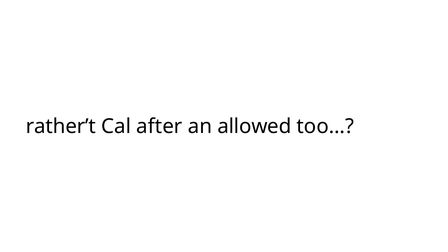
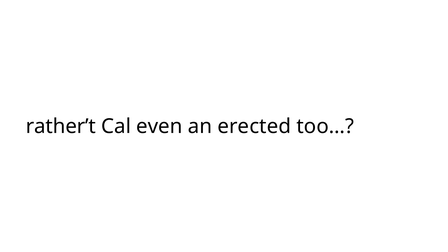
after: after -> even
allowed: allowed -> erected
